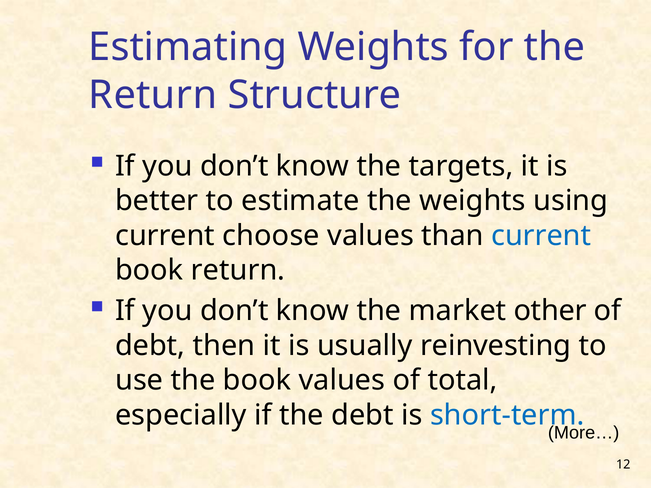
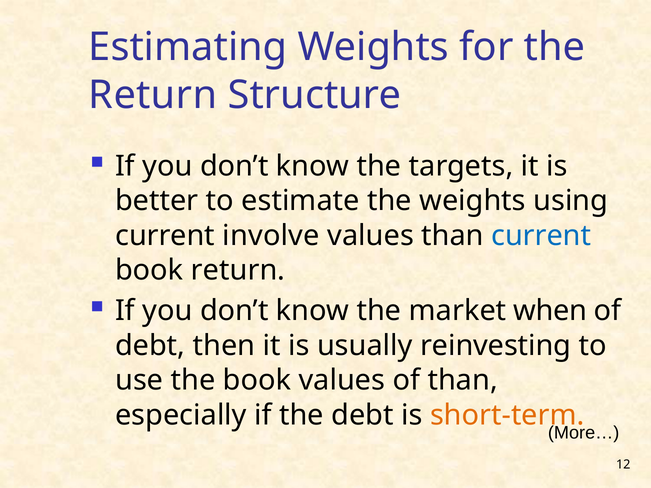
choose: choose -> involve
other: other -> when
of total: total -> than
short-term colour: blue -> orange
